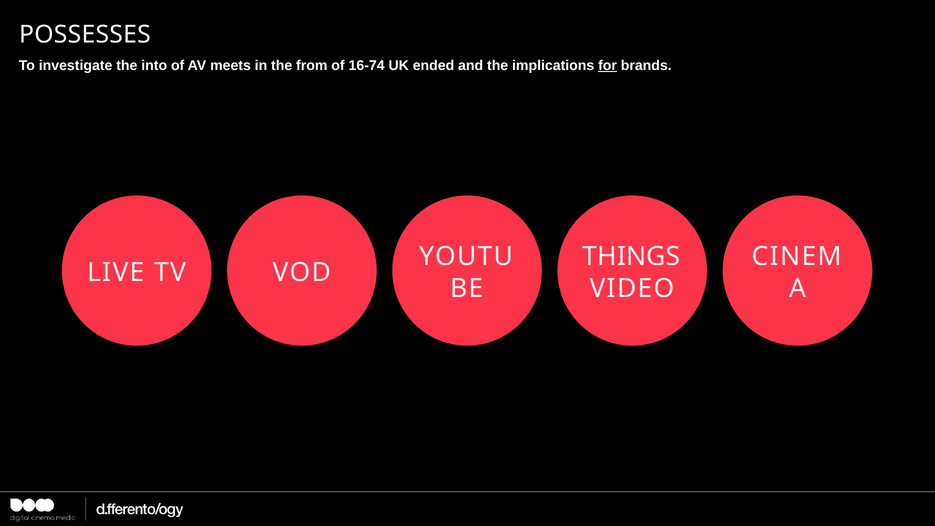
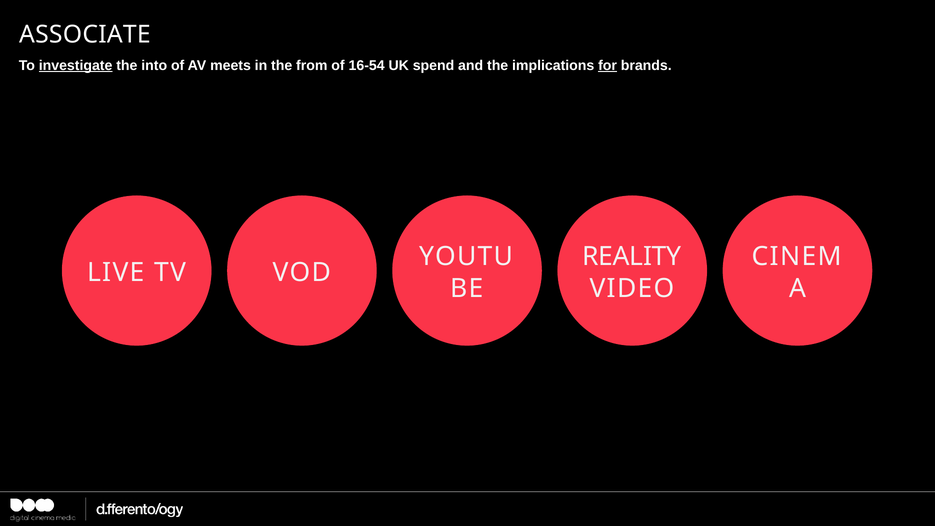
POSSESSES: POSSESSES -> ASSOCIATE
investigate underline: none -> present
16-74: 16-74 -> 16-54
ended: ended -> spend
THINGS: THINGS -> REALITY
